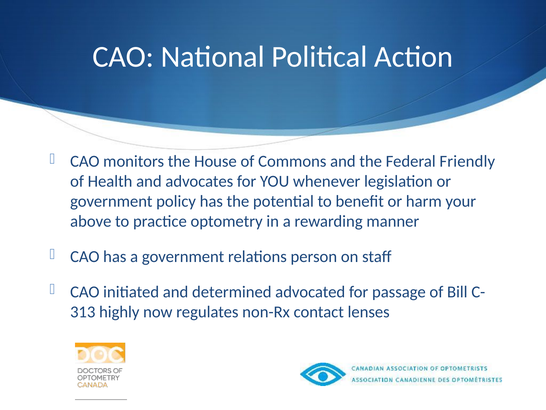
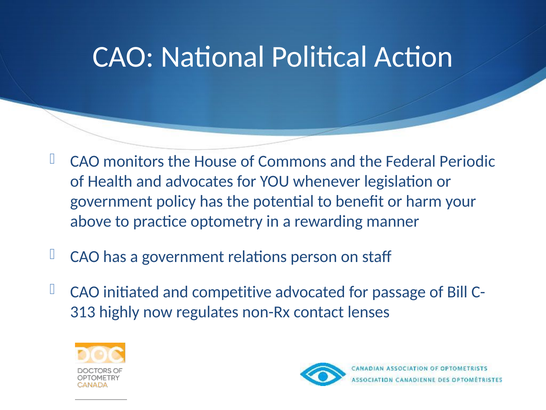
Friendly: Friendly -> Periodic
determined: determined -> competitive
